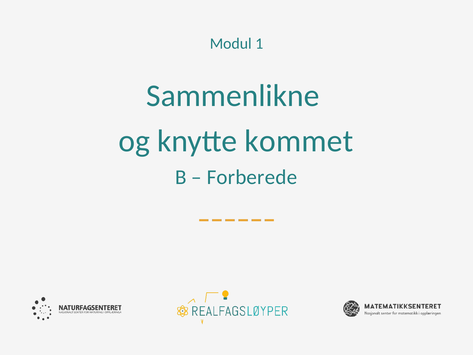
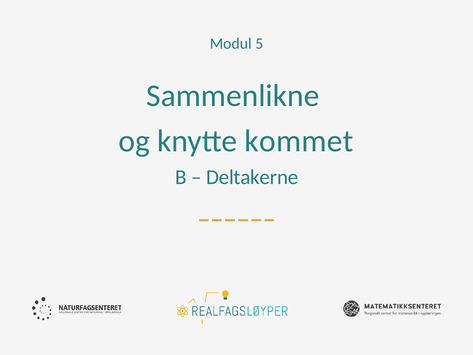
1: 1 -> 5
Forberede: Forberede -> Deltakerne
